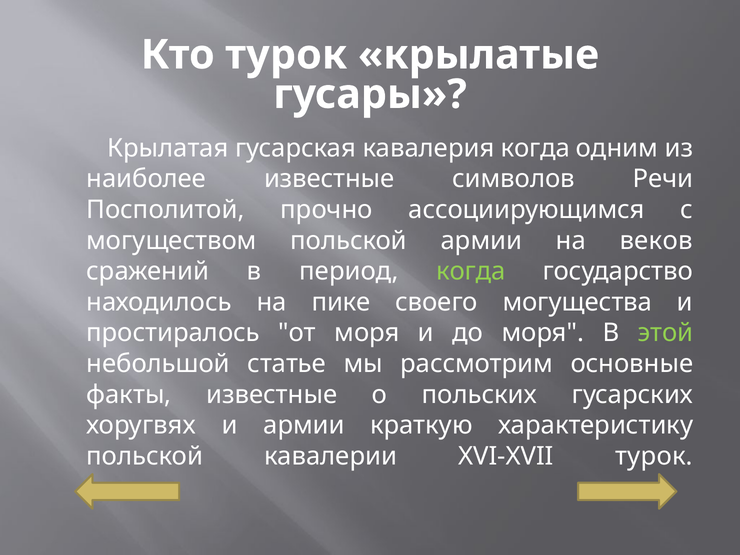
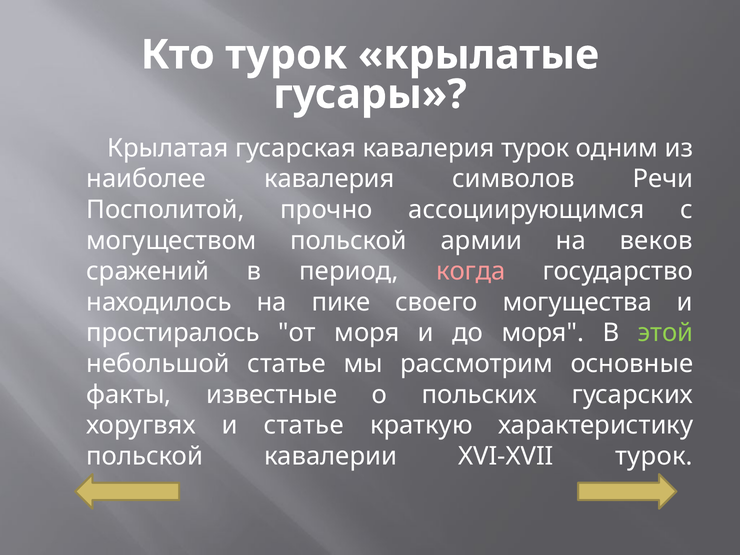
кавалерия когда: когда -> турок
наиболее известные: известные -> кавалерия
когда at (471, 271) colour: light green -> pink
и армии: армии -> статье
